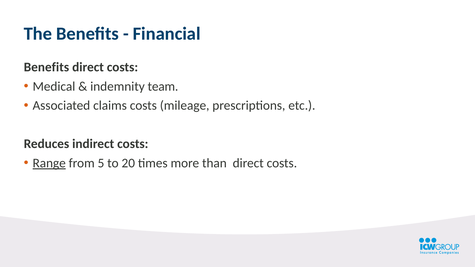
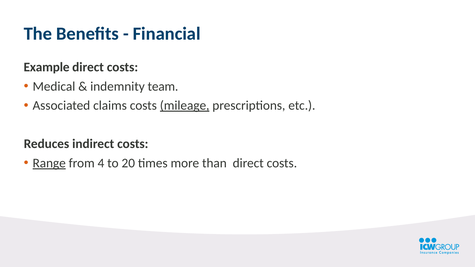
Benefits at (46, 67): Benefits -> Example
mileage underline: none -> present
5: 5 -> 4
